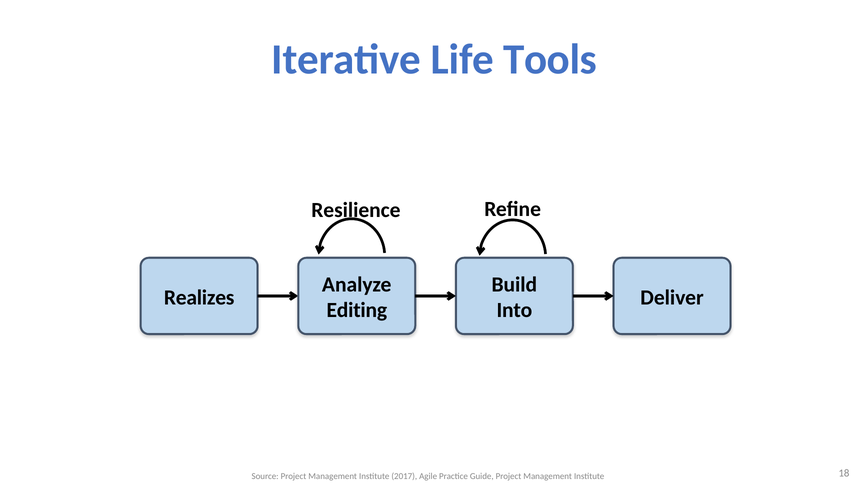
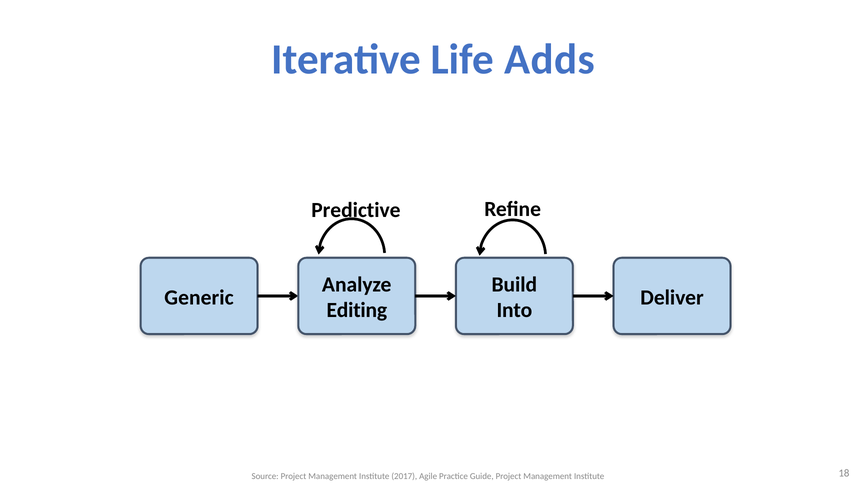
Tools: Tools -> Adds
Resilience: Resilience -> Predictive
Realizes: Realizes -> Generic
